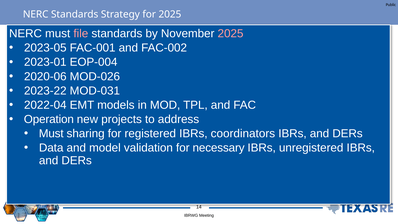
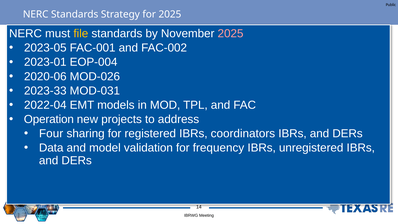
file colour: pink -> yellow
2023-22: 2023-22 -> 2023-33
Must at (51, 134): Must -> Four
necessary: necessary -> frequency
